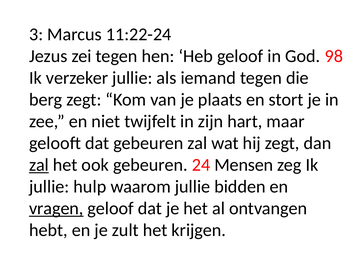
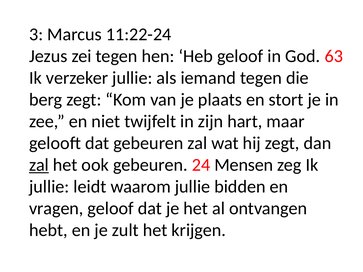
98: 98 -> 63
hulp: hulp -> leidt
vragen underline: present -> none
